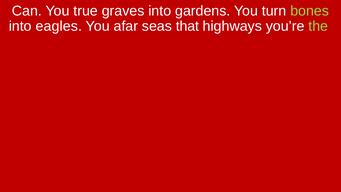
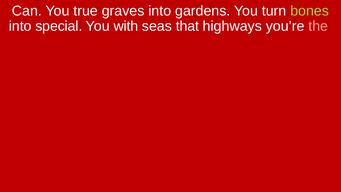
eagles: eagles -> special
afar: afar -> with
the colour: light green -> pink
